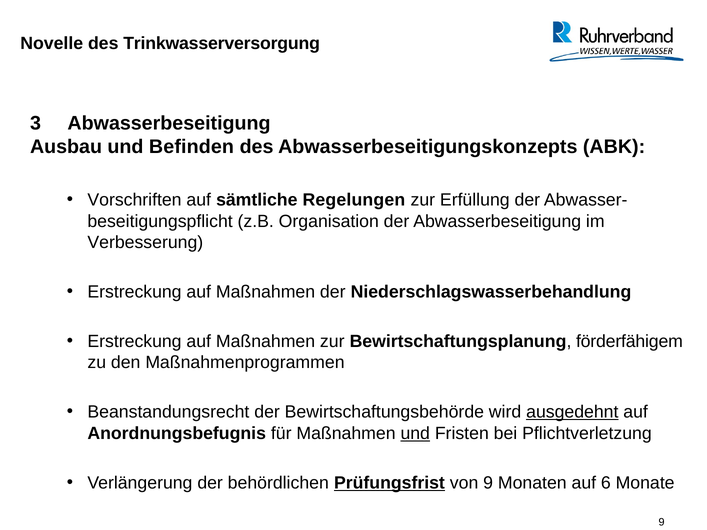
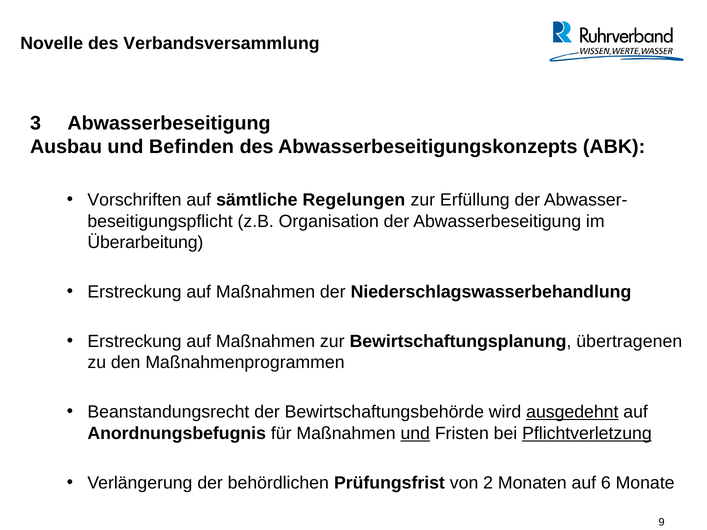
Trinkwasserversorgung: Trinkwasserversorgung -> Verbandsversammlung
Verbesserung: Verbesserung -> Überarbeitung
förderfähigem: förderfähigem -> übertragenen
Pflichtverletzung underline: none -> present
Prüfungsfrist underline: present -> none
von 9: 9 -> 2
